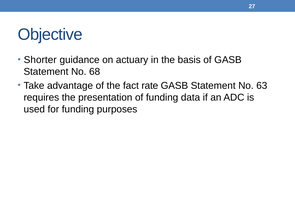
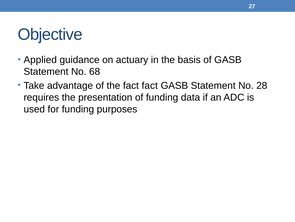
Shorter: Shorter -> Applied
fact rate: rate -> fact
63: 63 -> 28
